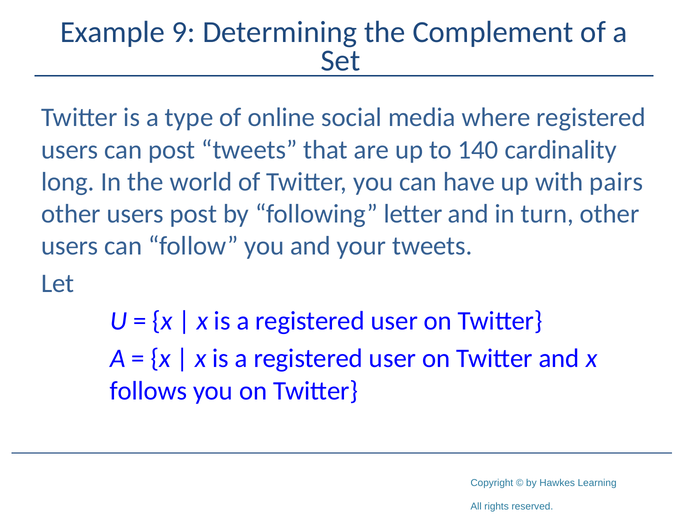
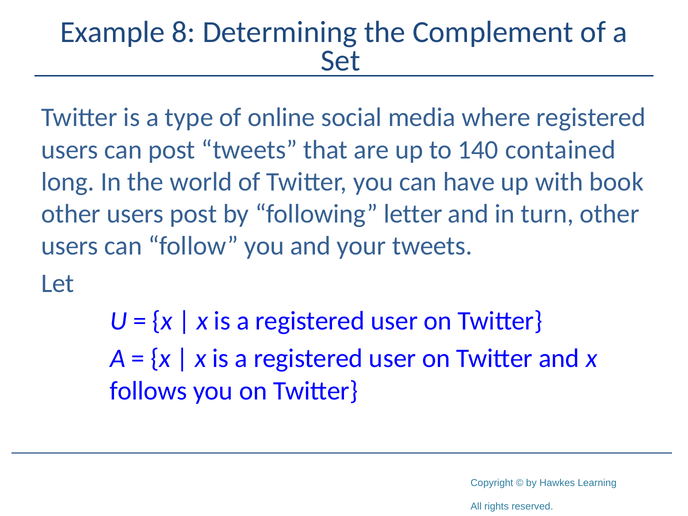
9: 9 -> 8
cardinality: cardinality -> contained
pairs: pairs -> book
